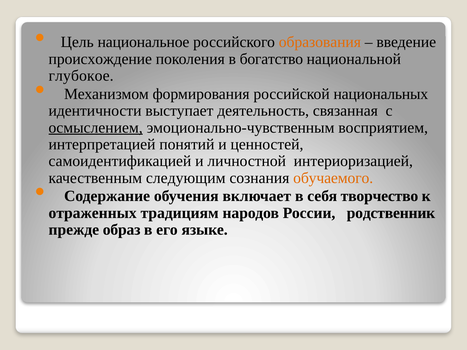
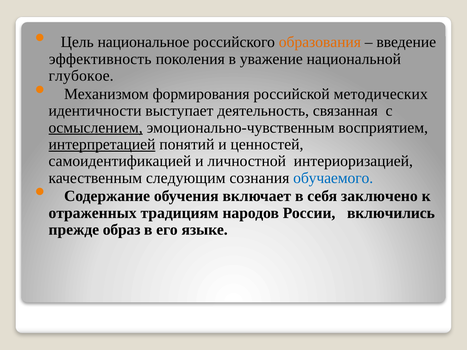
происхождение: происхождение -> эффективность
богатство: богатство -> уважение
национальных: национальных -> методических
интерпретацией underline: none -> present
обучаемого colour: orange -> blue
творчество: творчество -> заключено
родственник: родственник -> включились
